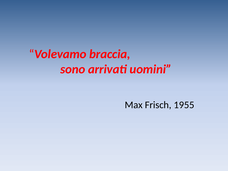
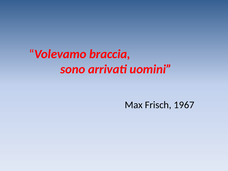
1955: 1955 -> 1967
